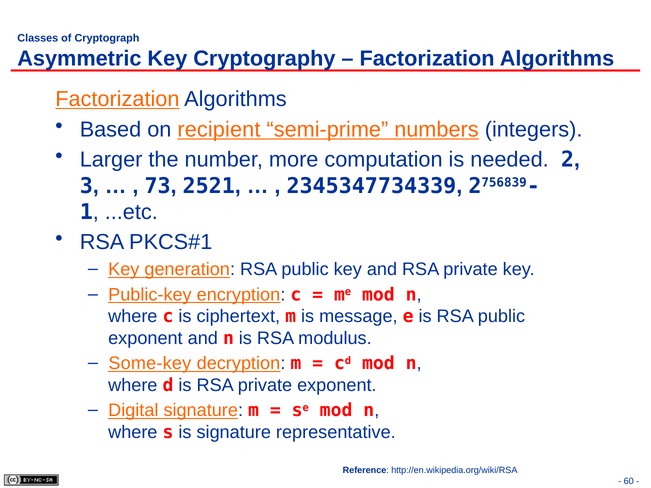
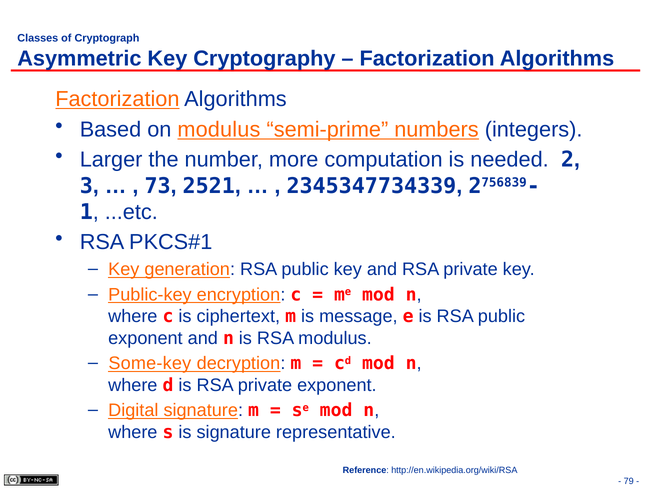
on recipient: recipient -> modulus
60: 60 -> 79
